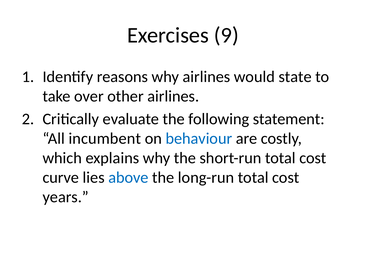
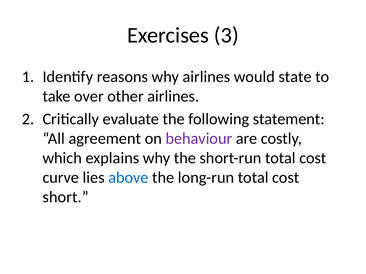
9: 9 -> 3
incumbent: incumbent -> agreement
behaviour colour: blue -> purple
years: years -> short
